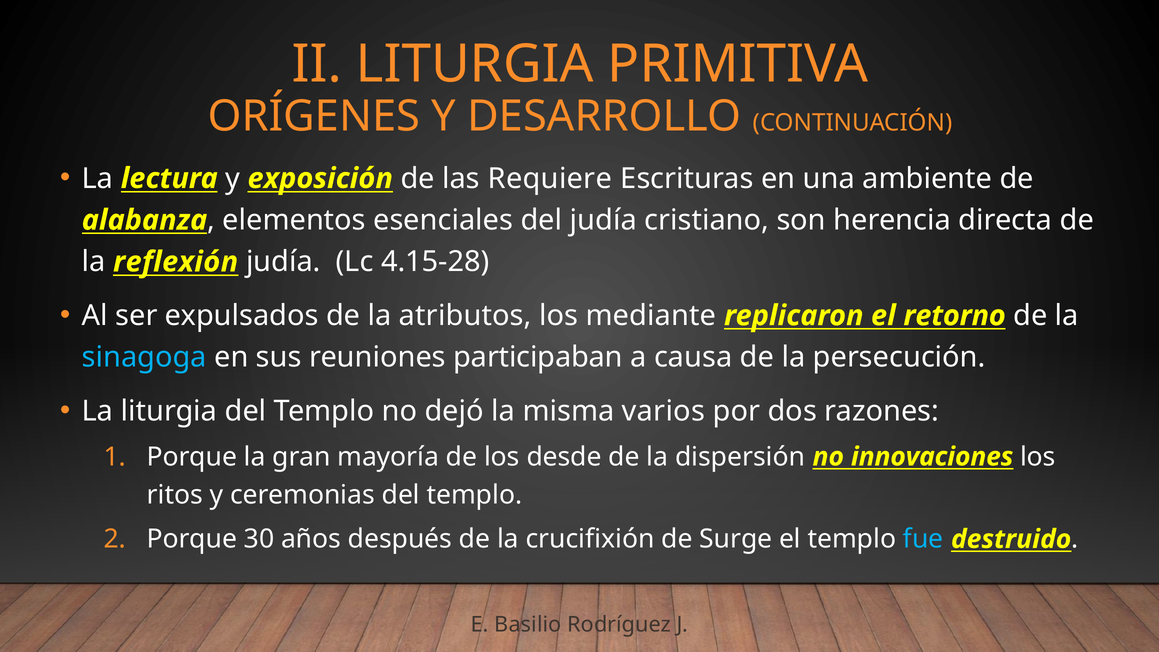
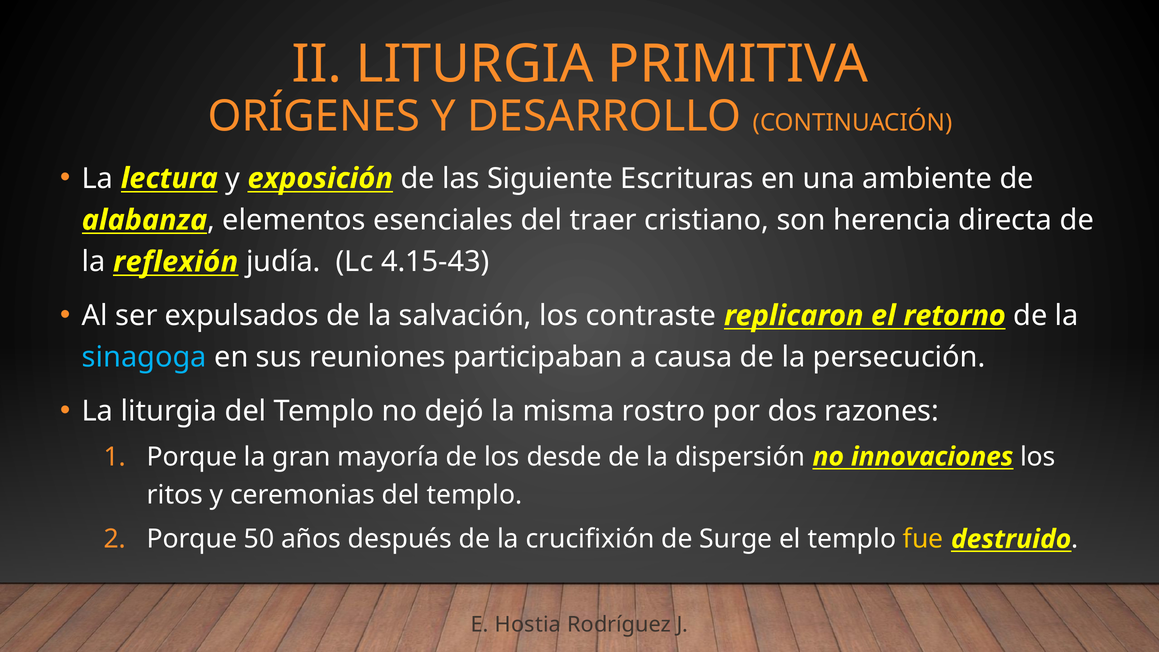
Requiere: Requiere -> Siguiente
del judía: judía -> traer
4.15-28: 4.15-28 -> 4.15-43
atributos: atributos -> salvación
mediante: mediante -> contraste
varios: varios -> rostro
30: 30 -> 50
fue colour: light blue -> yellow
Basilio: Basilio -> Hostia
